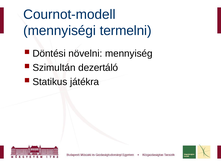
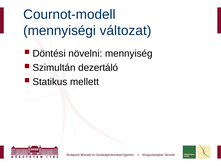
termelni: termelni -> változat
játékra: játékra -> mellett
